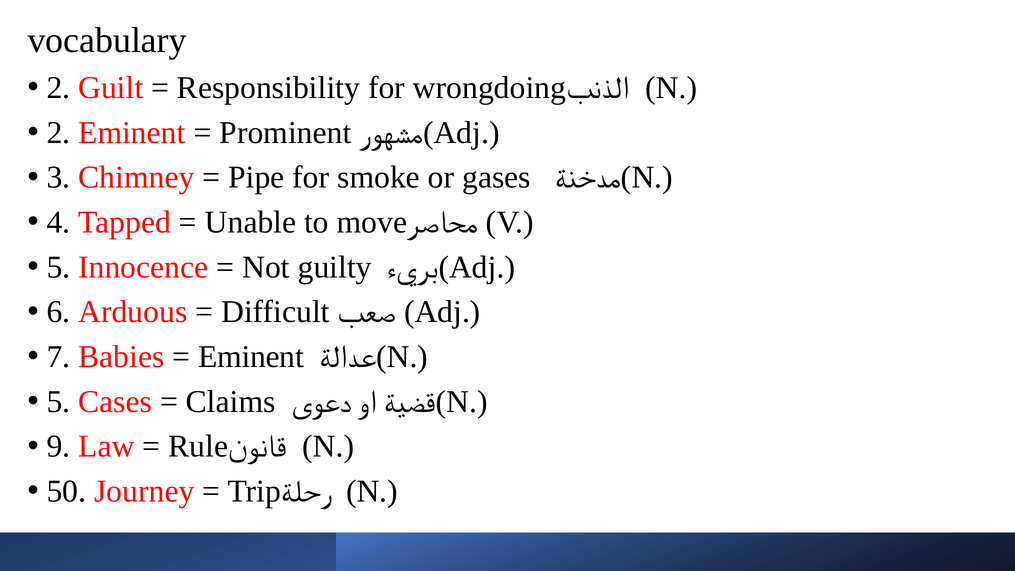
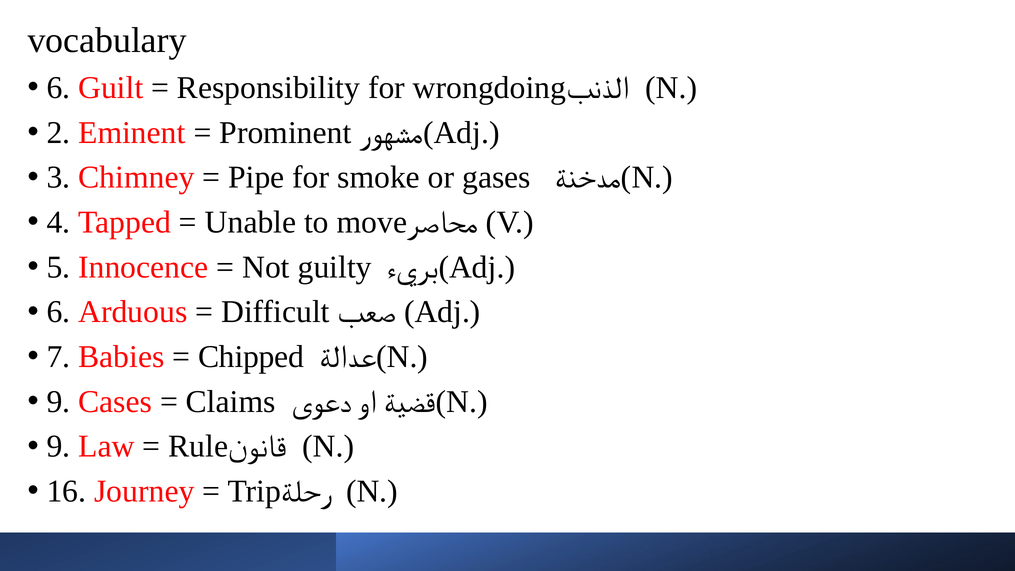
2 at (58, 88): 2 -> 6
Eminent at (251, 357): Eminent -> Chipped
5 at (58, 402): 5 -> 9
50: 50 -> 16
